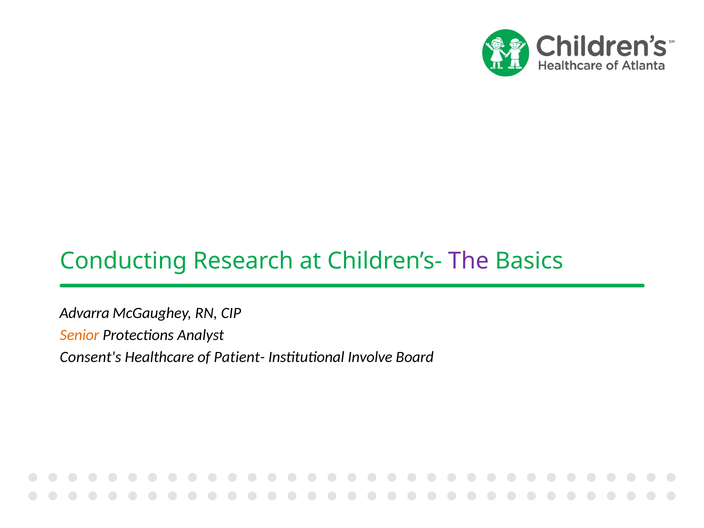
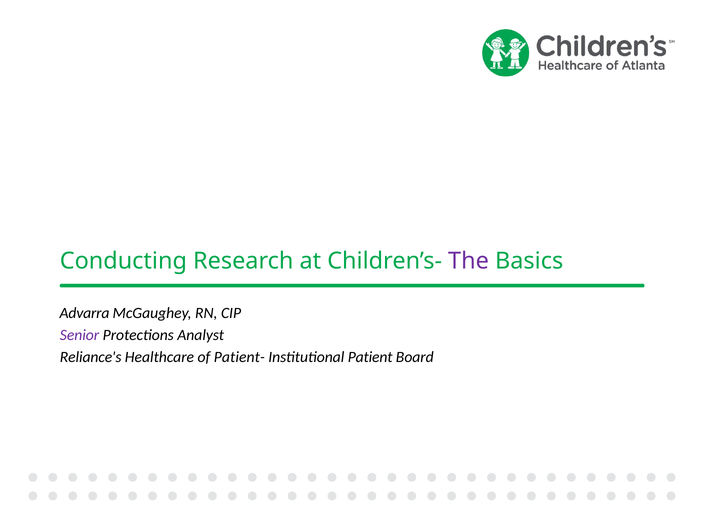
Senior colour: orange -> purple
Consent's: Consent's -> Reliance's
Involve: Involve -> Patient
